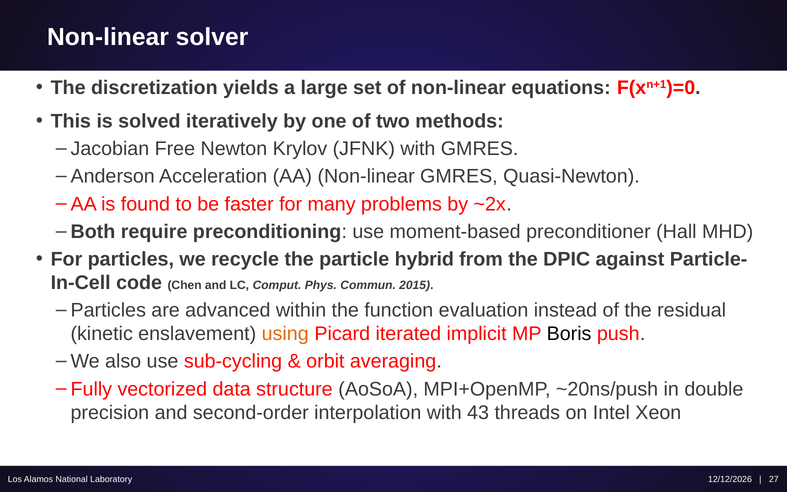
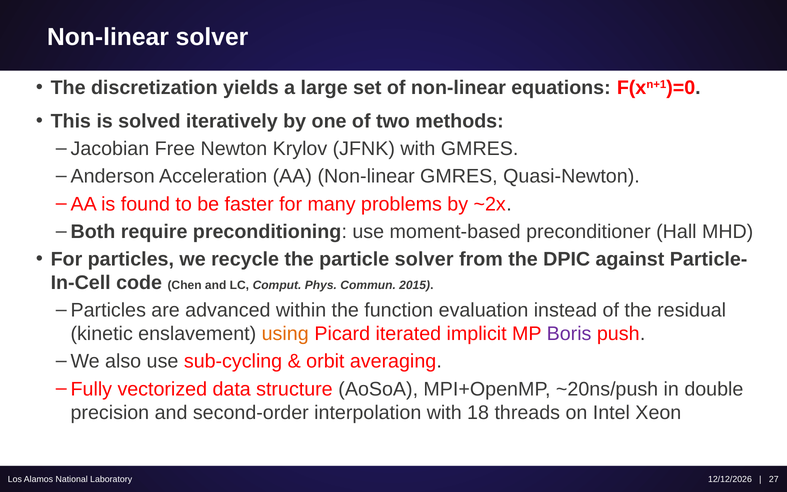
particle hybrid: hybrid -> solver
Boris colour: black -> purple
43: 43 -> 18
